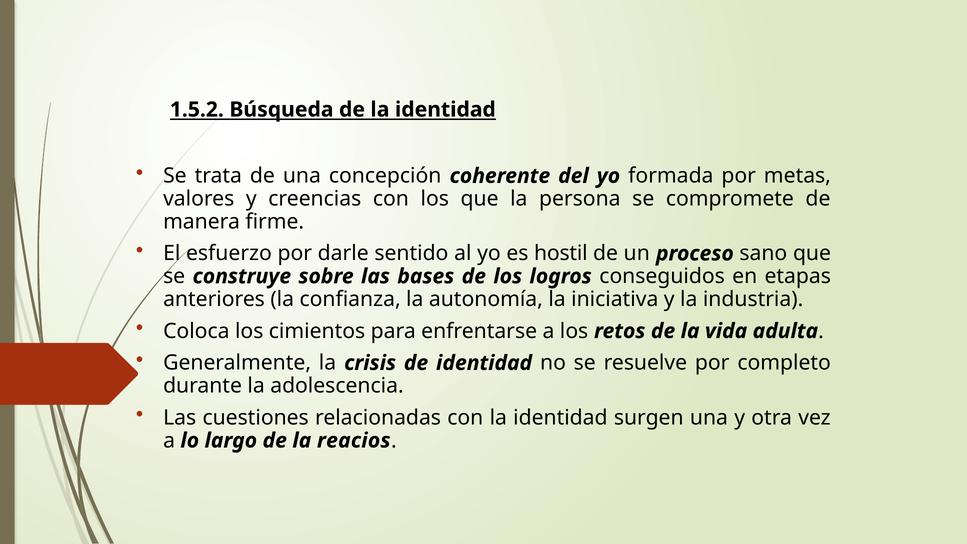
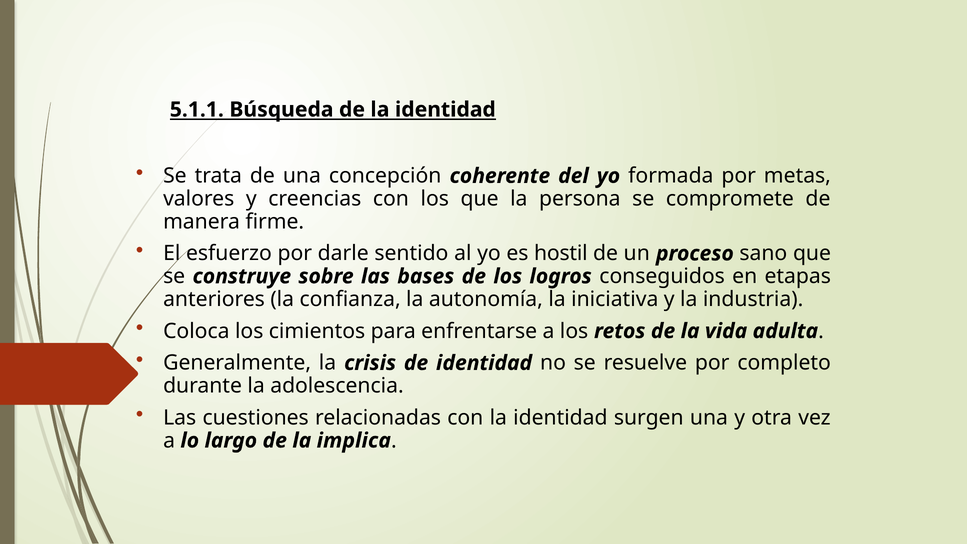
1.5.2: 1.5.2 -> 5.1.1
reacios: reacios -> implica
